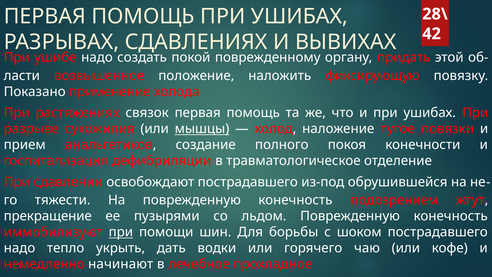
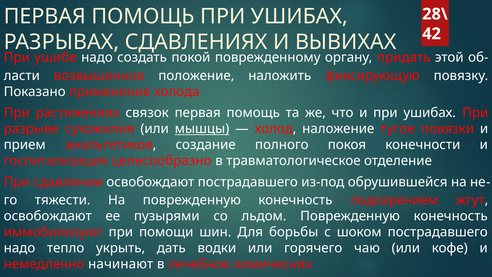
дефибриляции: дефибриляции -> целесообразно
прекращение at (48, 216): прекращение -> освобождают
при at (121, 232) underline: present -> none
прохладное: прохладное -> химических
